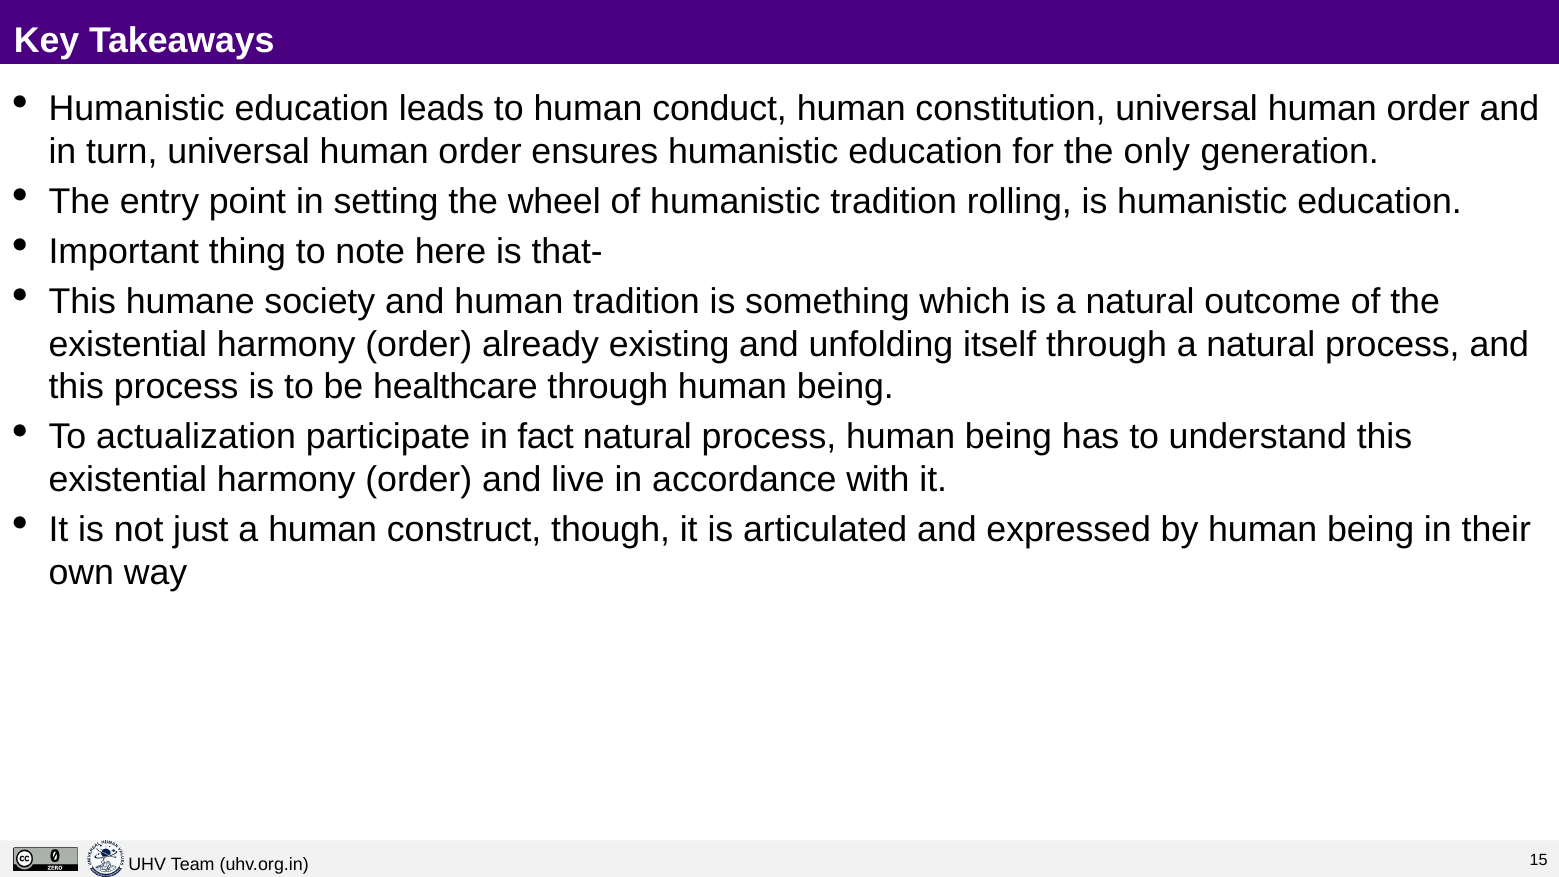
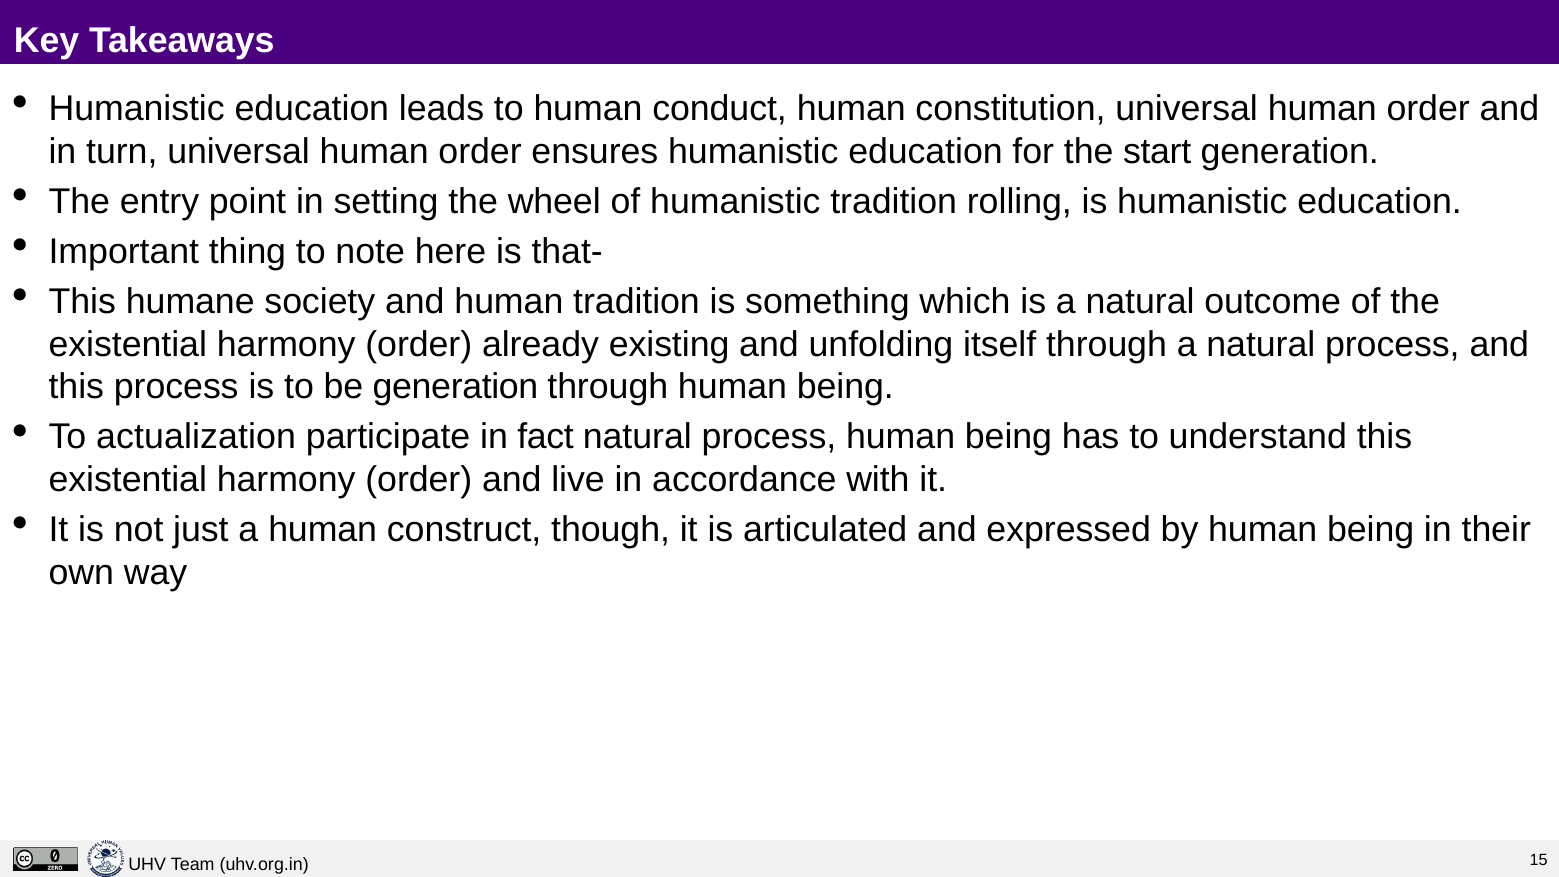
only: only -> start
be healthcare: healthcare -> generation
